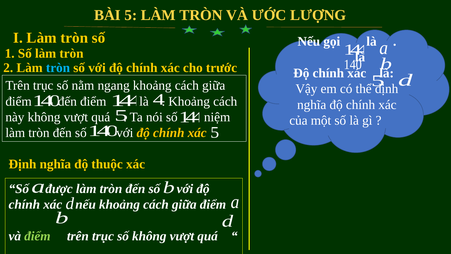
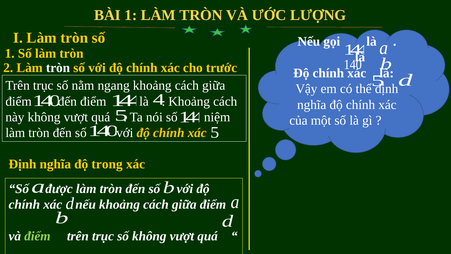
BÀI 5: 5 -> 1
tròn at (58, 68) colour: light blue -> white
thuộc: thuộc -> trong
